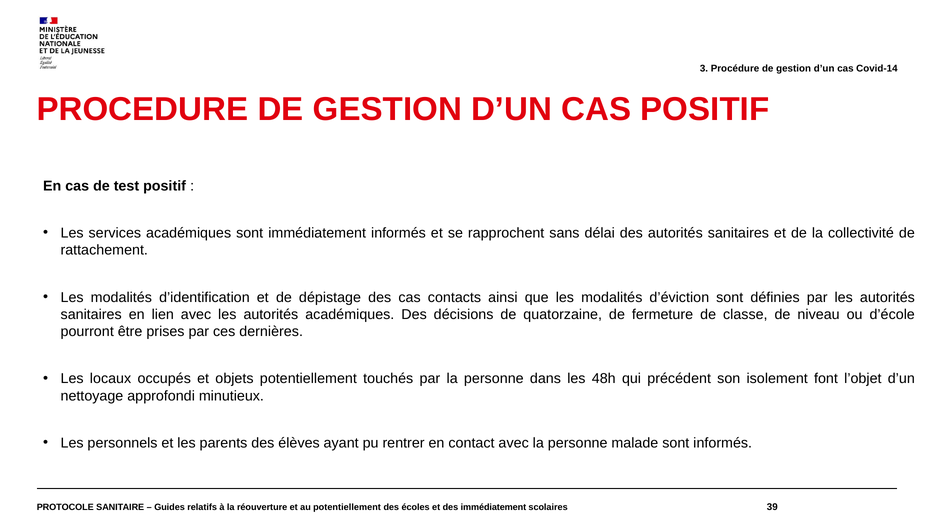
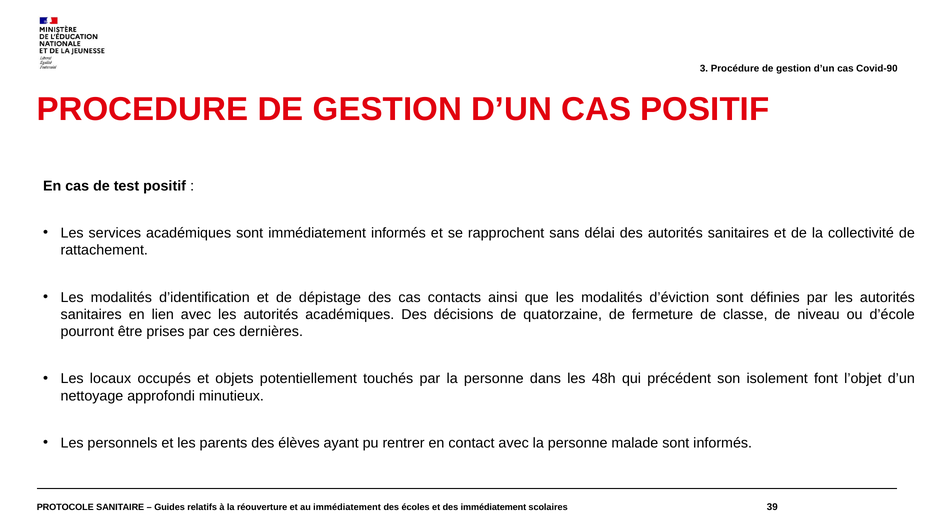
Covid-14: Covid-14 -> Covid-90
au potentiellement: potentiellement -> immédiatement
